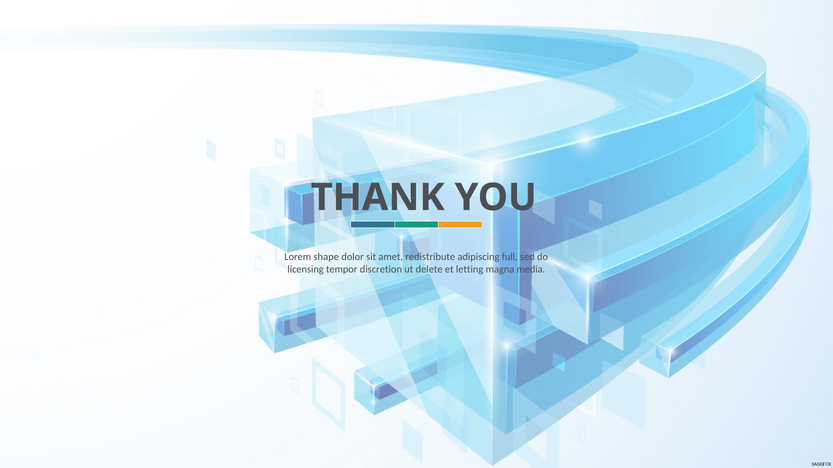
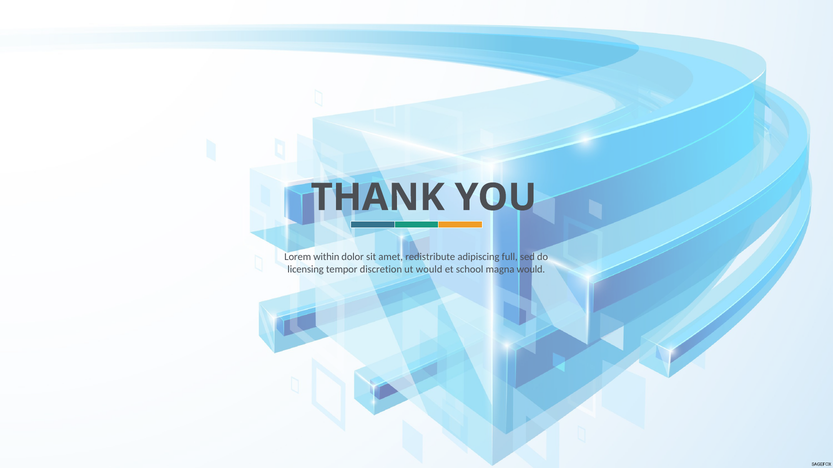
shape: shape -> within
ut delete: delete -> would
letting: letting -> school
magna media: media -> would
